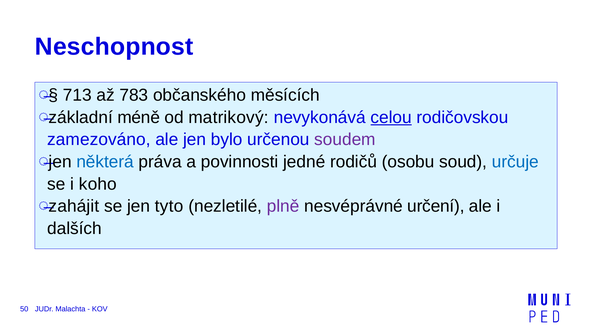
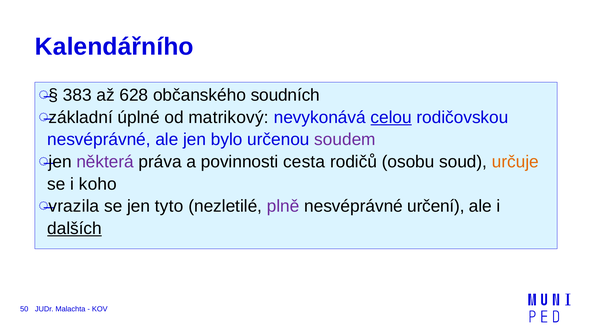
Neschopnost: Neschopnost -> Kalendářního
713: 713 -> 383
783: 783 -> 628
měsících: měsících -> soudních
méně: méně -> úplné
zamezováno at (99, 140): zamezováno -> nesvéprávné
některá colour: blue -> purple
jedné: jedné -> cesta
určuje colour: blue -> orange
zahájit: zahájit -> vrazila
dalších underline: none -> present
